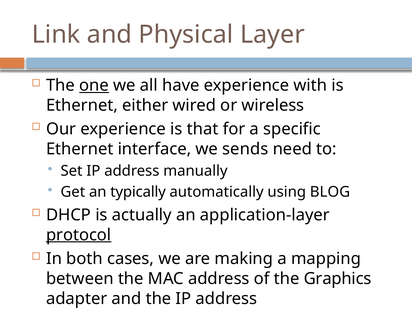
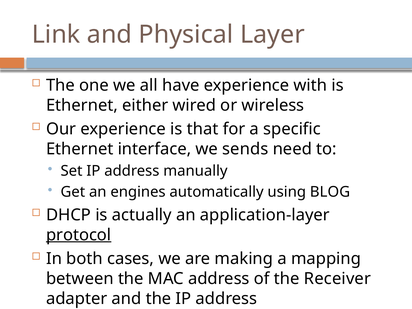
one underline: present -> none
typically: typically -> engines
Graphics: Graphics -> Receiver
